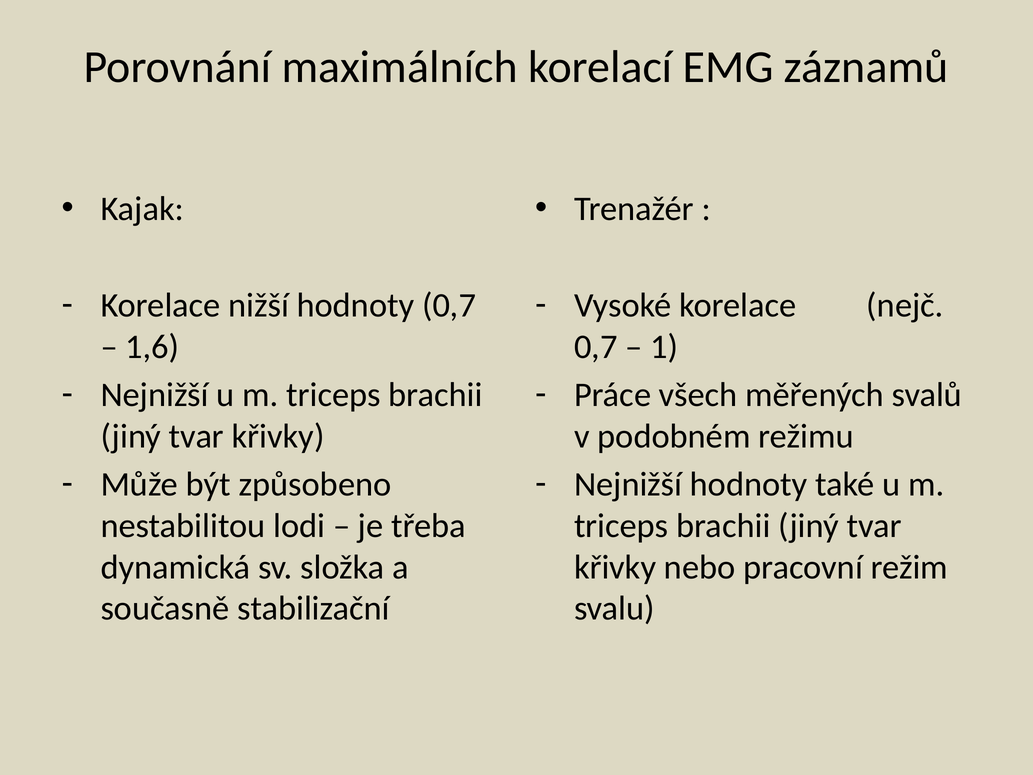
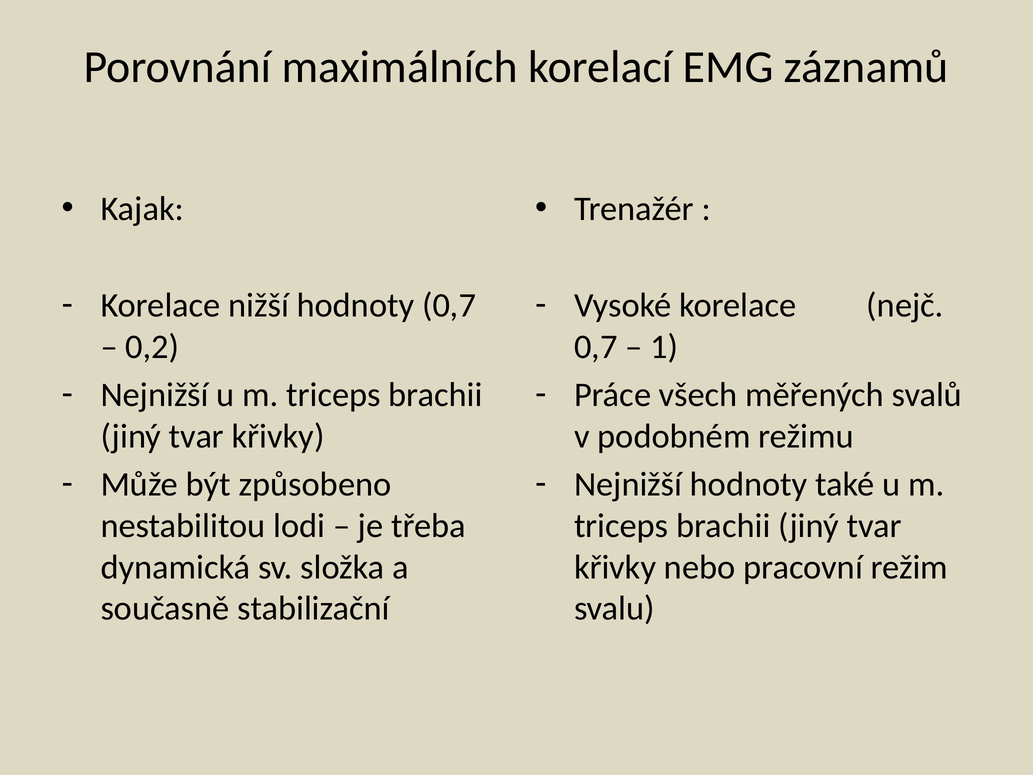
1,6: 1,6 -> 0,2
